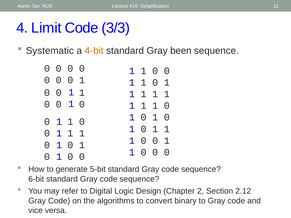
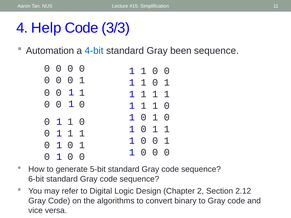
Limit: Limit -> Help
Systematic: Systematic -> Automation
4-bit colour: orange -> blue
